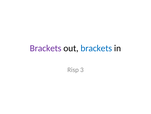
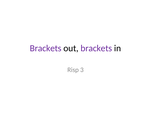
brackets at (96, 48) colour: blue -> purple
